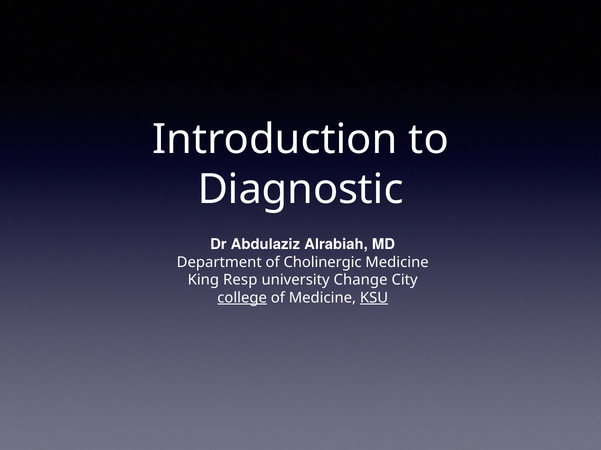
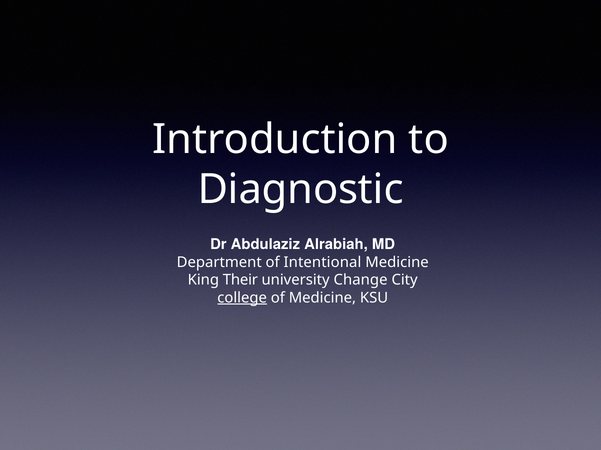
Cholinergic: Cholinergic -> Intentional
Resp: Resp -> Their
KSU underline: present -> none
